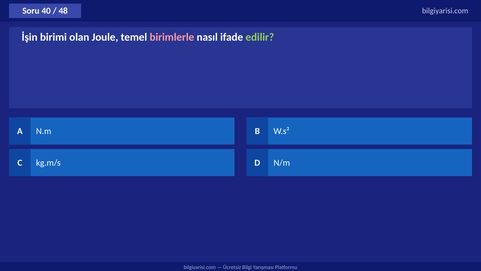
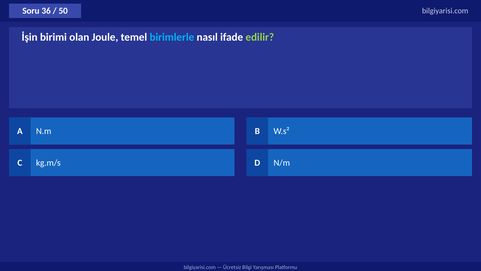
40: 40 -> 36
48: 48 -> 50
birimlerle colour: pink -> light blue
